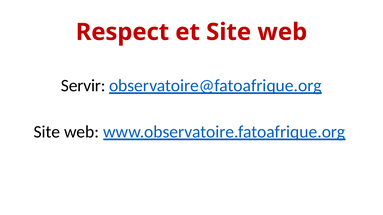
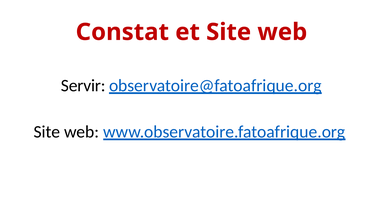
Respect: Respect -> Constat
